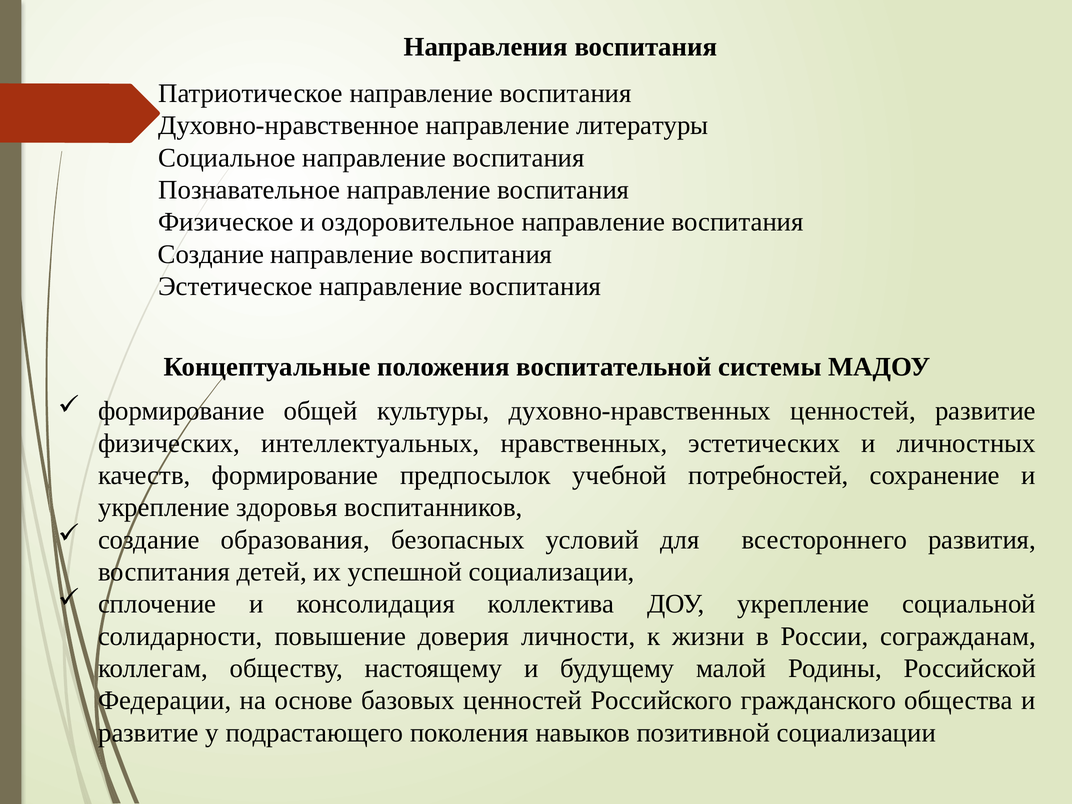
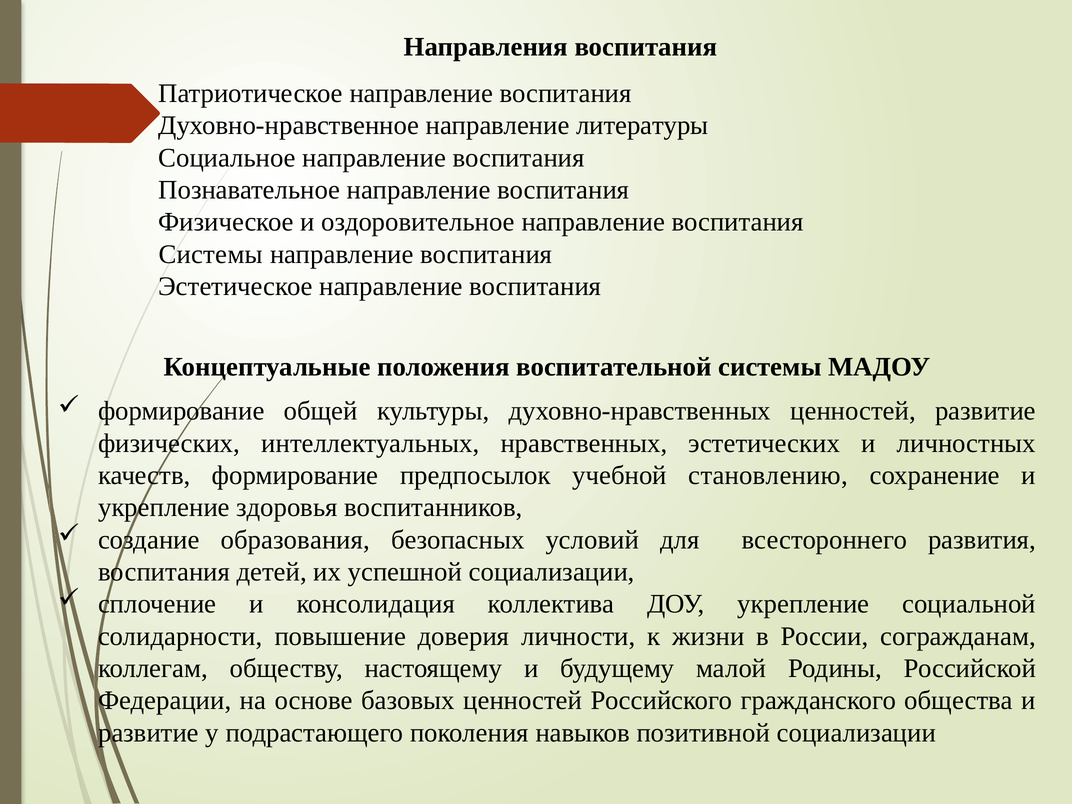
Создание at (211, 254): Создание -> Системы
потребностей: потребностей -> становлению
